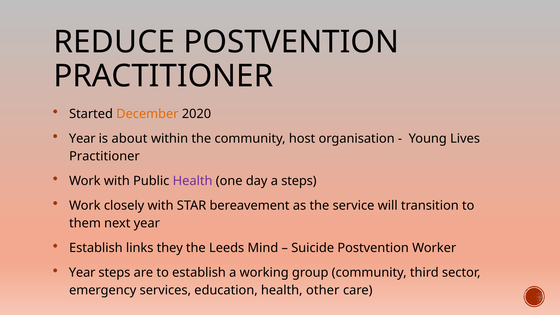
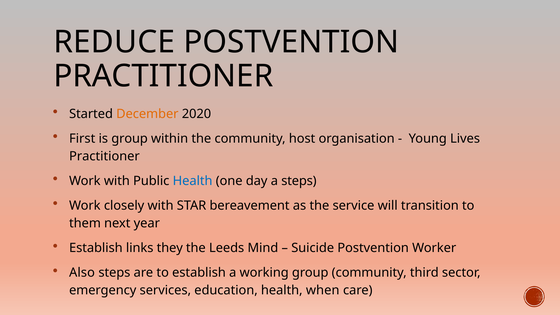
Year at (82, 138): Year -> First
is about: about -> group
Health at (193, 181) colour: purple -> blue
Year at (82, 273): Year -> Also
other: other -> when
